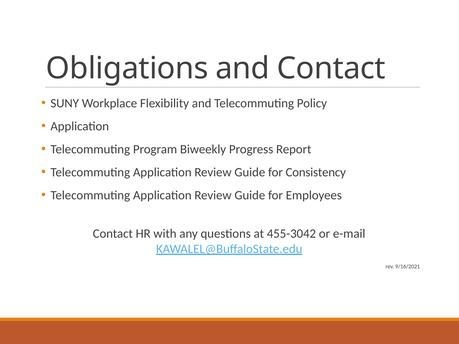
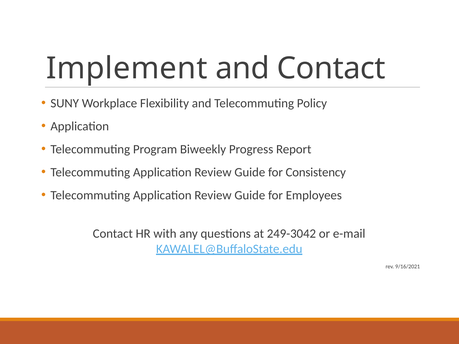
Obligations: Obligations -> Implement
455-3042: 455-3042 -> 249-3042
